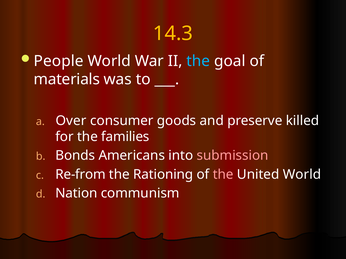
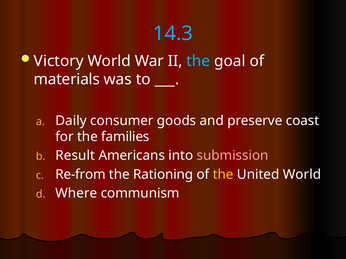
14.3 colour: yellow -> light blue
People: People -> Victory
Over: Over -> Daily
killed: killed -> coast
Bonds: Bonds -> Result
the at (223, 175) colour: pink -> yellow
Nation: Nation -> Where
